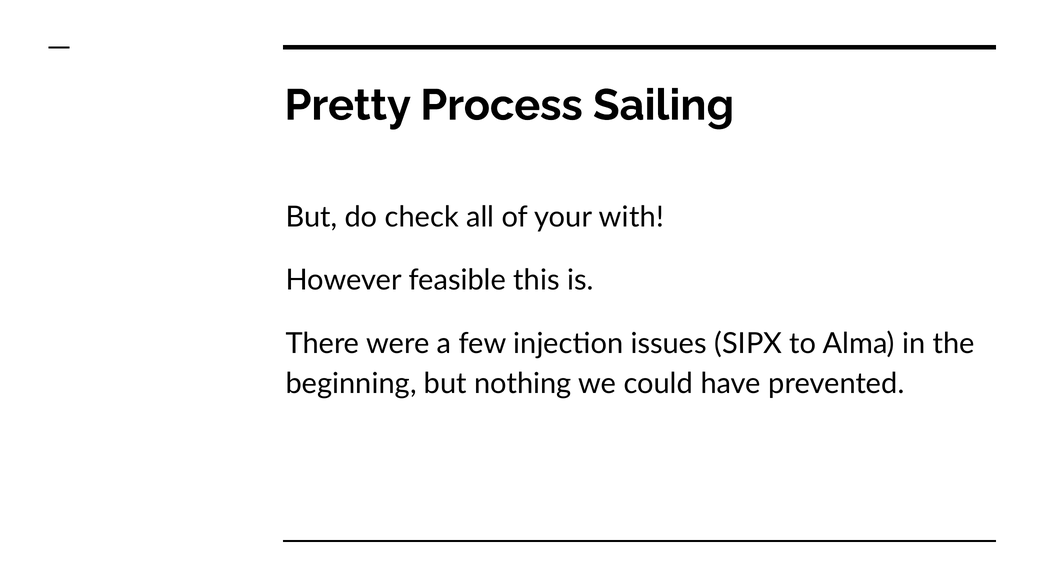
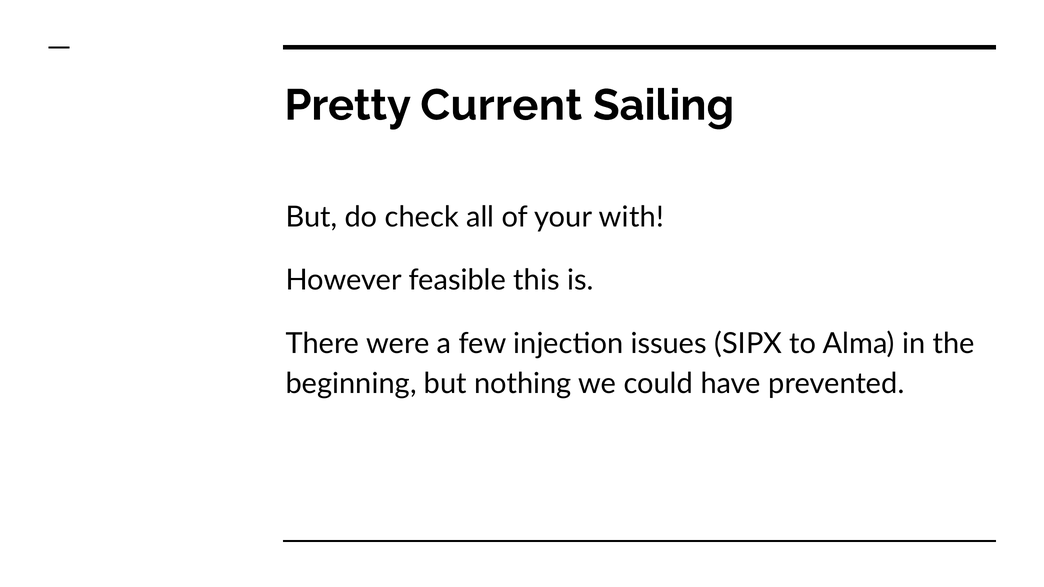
Process: Process -> Current
